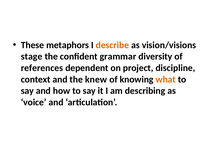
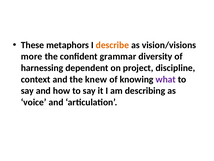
stage: stage -> more
references: references -> harnessing
what colour: orange -> purple
